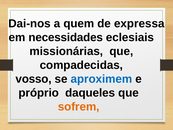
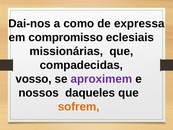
quem: quem -> como
necessidades: necessidades -> compromisso
aproximem colour: blue -> purple
próprio: próprio -> nossos
